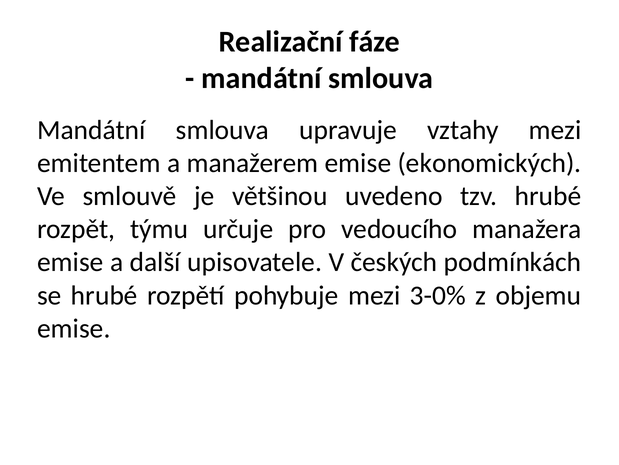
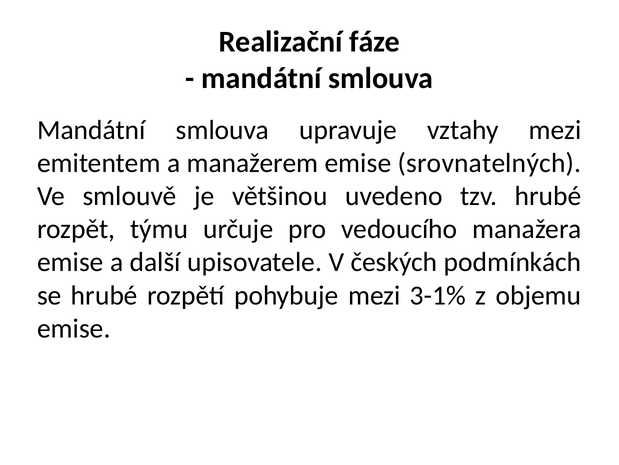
ekonomických: ekonomických -> srovnatelných
3-0%: 3-0% -> 3-1%
